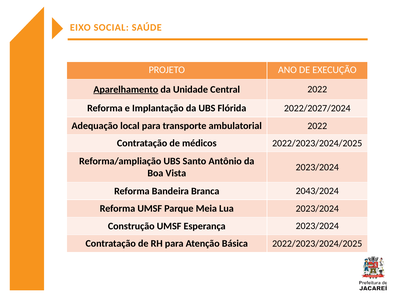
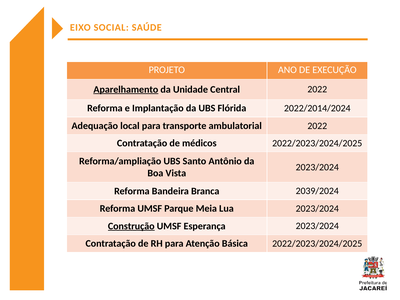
2022/2027/2024: 2022/2027/2024 -> 2022/2014/2024
2043/2024: 2043/2024 -> 2039/2024
Construção underline: none -> present
